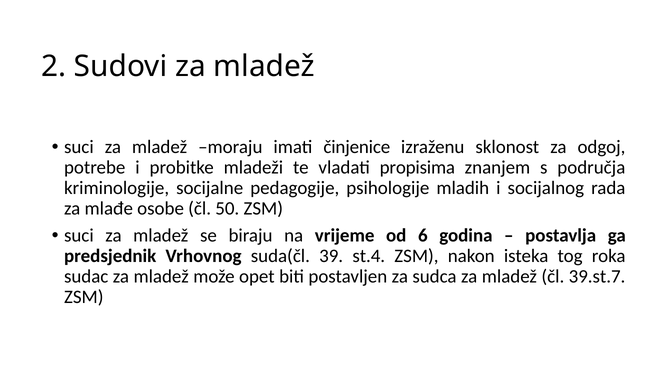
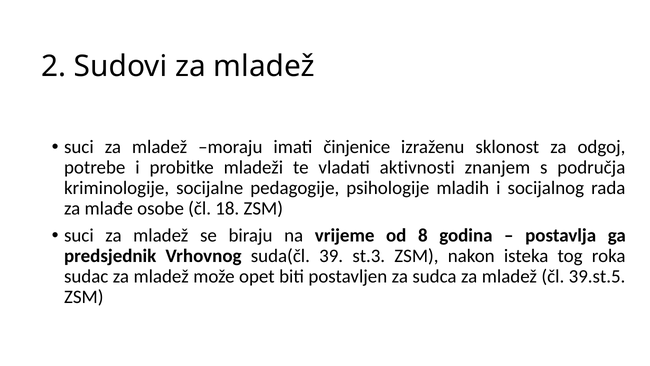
propisima: propisima -> aktivnosti
50: 50 -> 18
6: 6 -> 8
st.4: st.4 -> st.3
39.st.7: 39.st.7 -> 39.st.5
